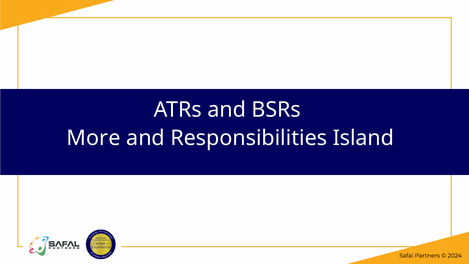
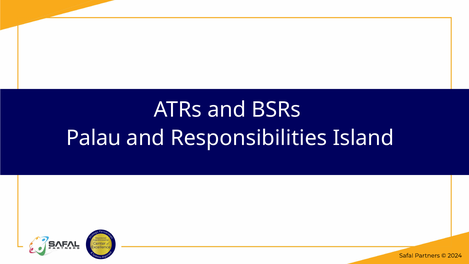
More: More -> Palau
